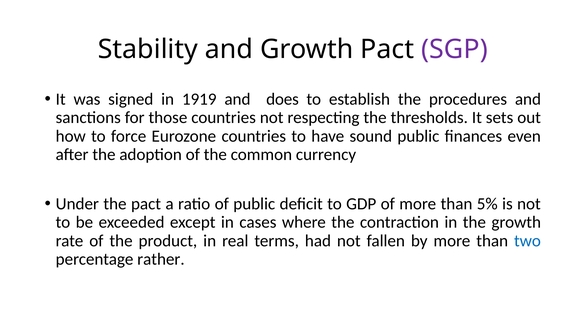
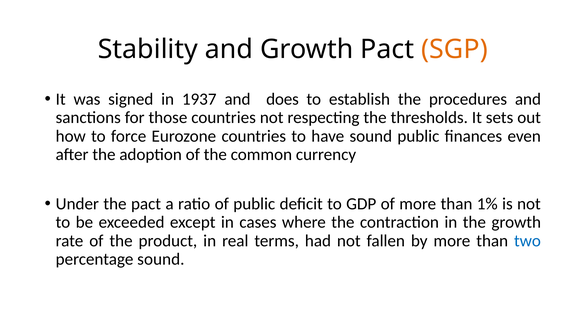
SGP colour: purple -> orange
1919: 1919 -> 1937
5%: 5% -> 1%
percentage rather: rather -> sound
